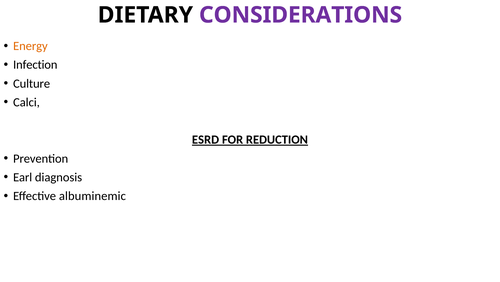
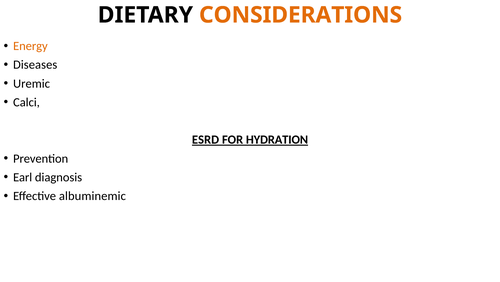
CONSIDERATIONS colour: purple -> orange
Infection: Infection -> Diseases
Culture: Culture -> Uremic
REDUCTION: REDUCTION -> HYDRATION
